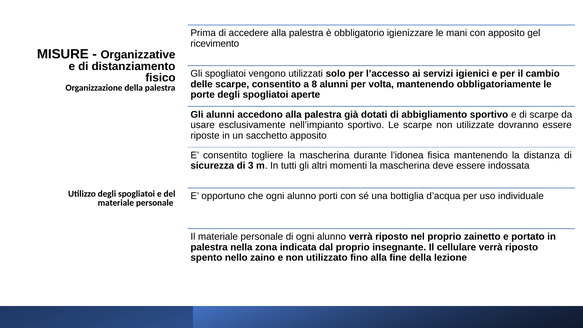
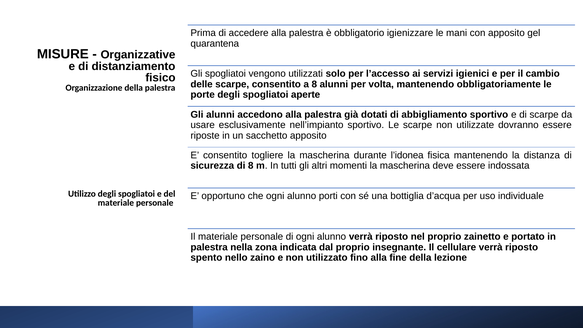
ricevimento: ricevimento -> quarantena
di 3: 3 -> 8
